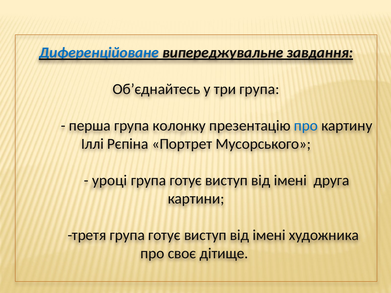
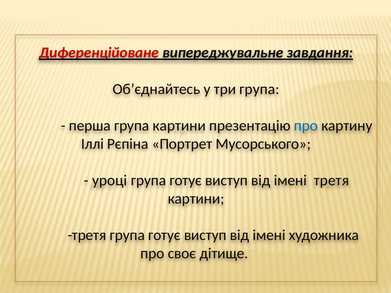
Диференційоване colour: blue -> red
група колонку: колонку -> картини
імені друга: друга -> третя
